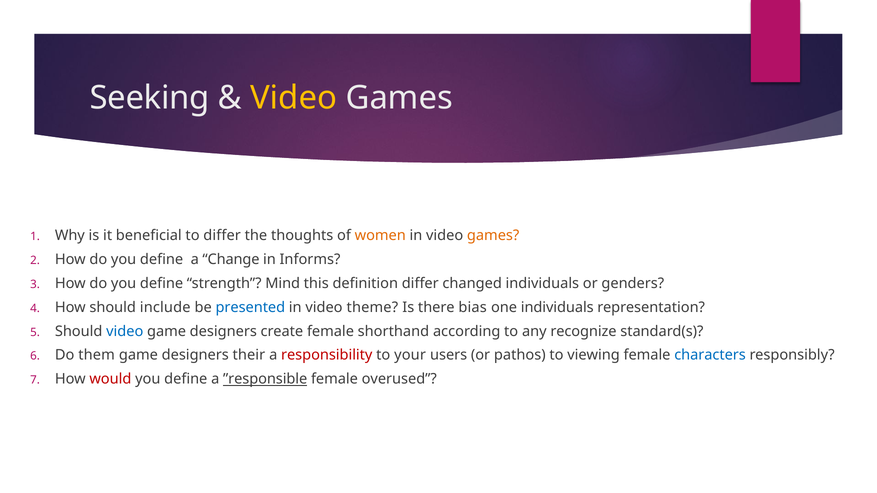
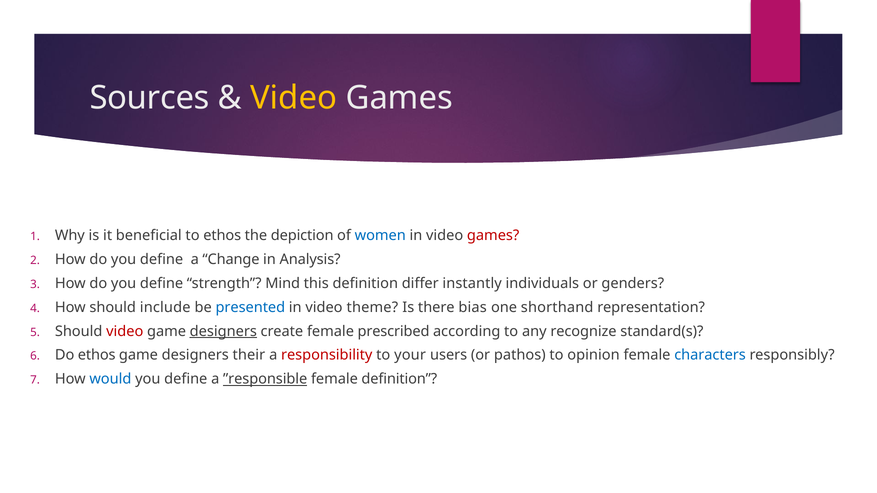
Seeking: Seeking -> Sources
to differ: differ -> ethos
thoughts: thoughts -> depiction
women colour: orange -> blue
games at (493, 235) colour: orange -> red
Informs: Informs -> Analysis
changed: changed -> instantly
one individuals: individuals -> shorthand
video at (125, 331) colour: blue -> red
designers at (223, 331) underline: none -> present
shorthand: shorthand -> prescribed
Do them: them -> ethos
viewing: viewing -> opinion
would colour: red -> blue
female overused: overused -> definition
